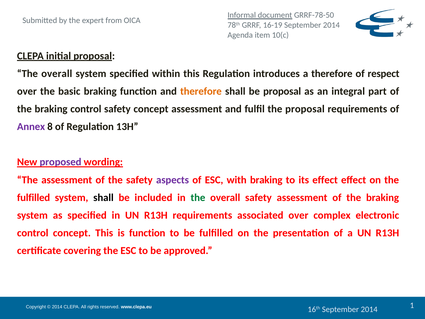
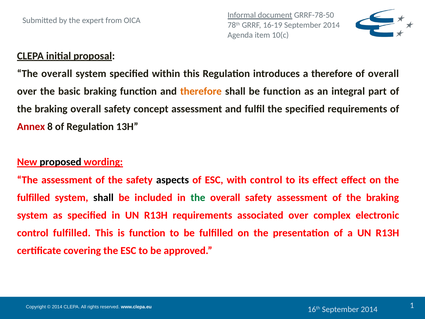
of respect: respect -> overall
be proposal: proposal -> function
braking control: control -> overall
the proposal: proposal -> specified
Annex colour: purple -> red
proposed colour: purple -> black
aspects colour: purple -> black
with braking: braking -> control
control concept: concept -> fulfilled
